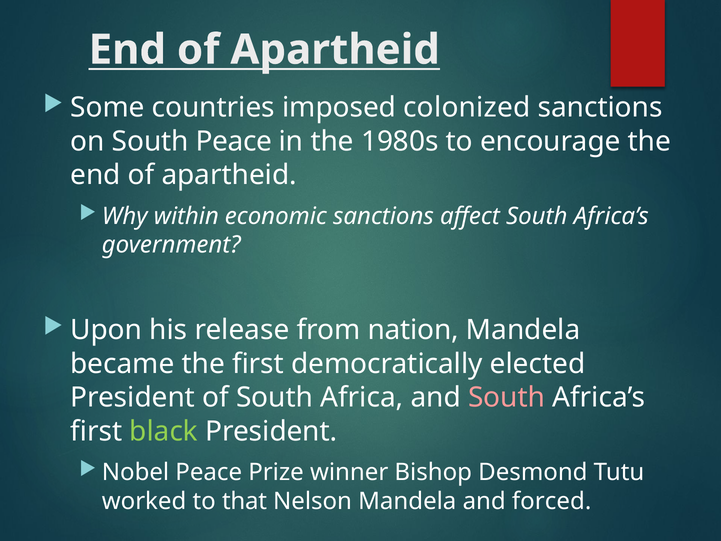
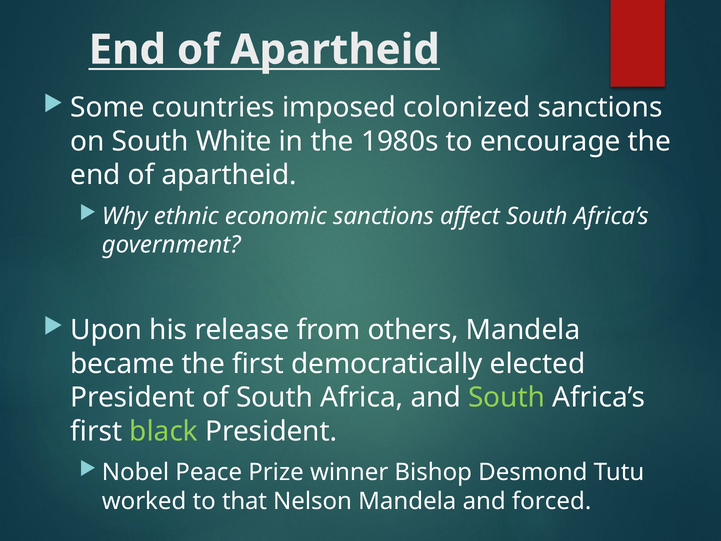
South Peace: Peace -> White
within: within -> ethnic
nation: nation -> others
South at (507, 397) colour: pink -> light green
